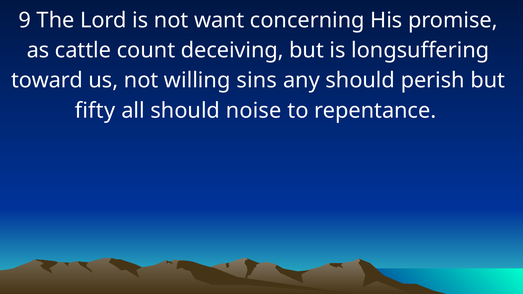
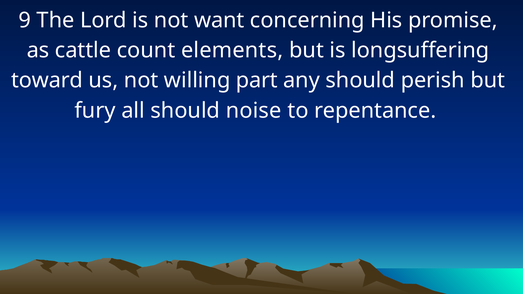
deceiving: deceiving -> elements
sins: sins -> part
fifty: fifty -> fury
